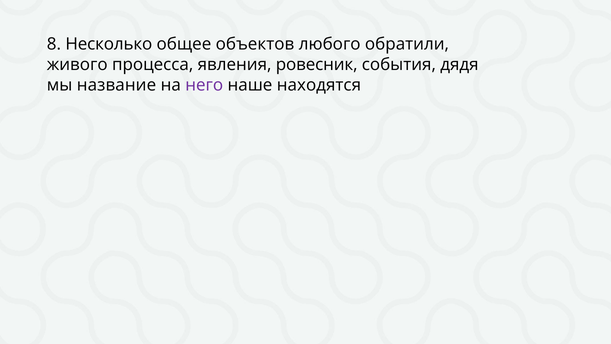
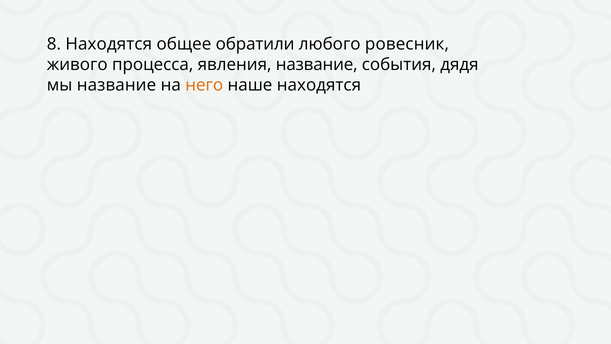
8 Несколько: Несколько -> Находятся
объектов: объектов -> обратили
обратили: обратили -> ровесник
явления ровесник: ровесник -> название
него colour: purple -> orange
